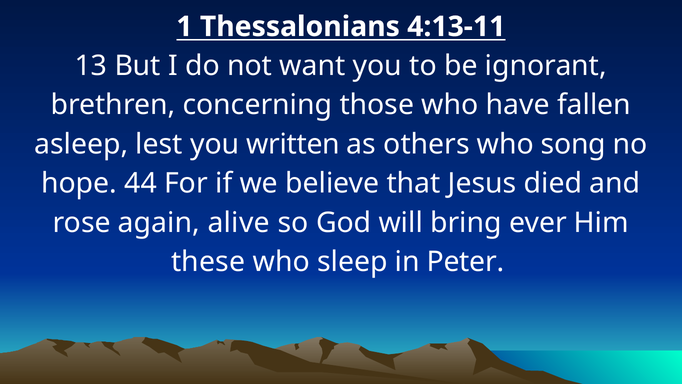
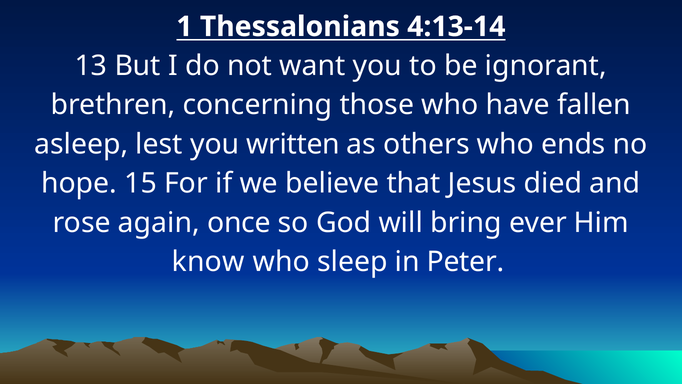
4:13-11: 4:13-11 -> 4:13-14
song: song -> ends
44: 44 -> 15
alive: alive -> once
these: these -> know
